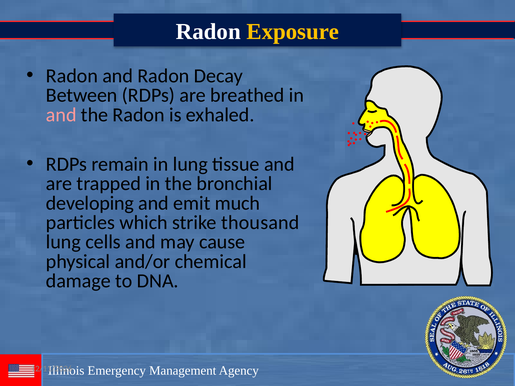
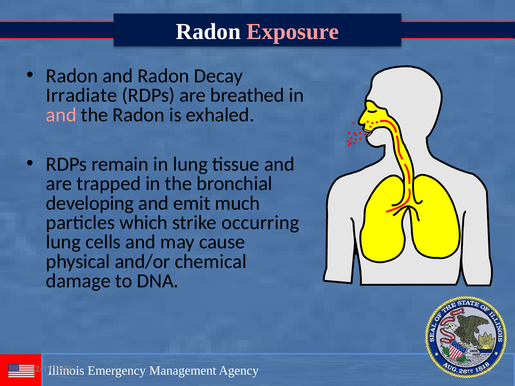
Exposure colour: yellow -> pink
Between: Between -> Irradiate
thousand: thousand -> occurring
